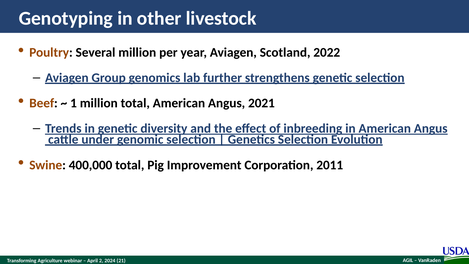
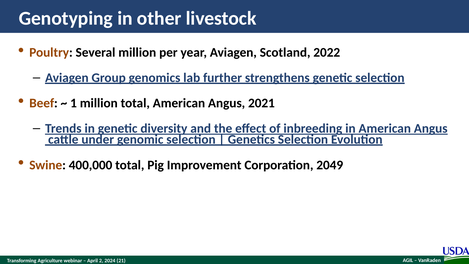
2011: 2011 -> 2049
